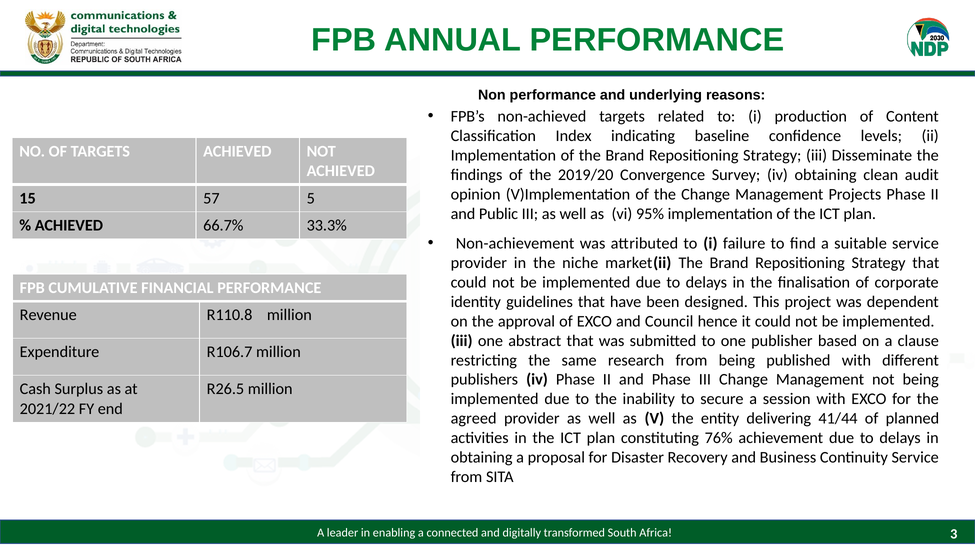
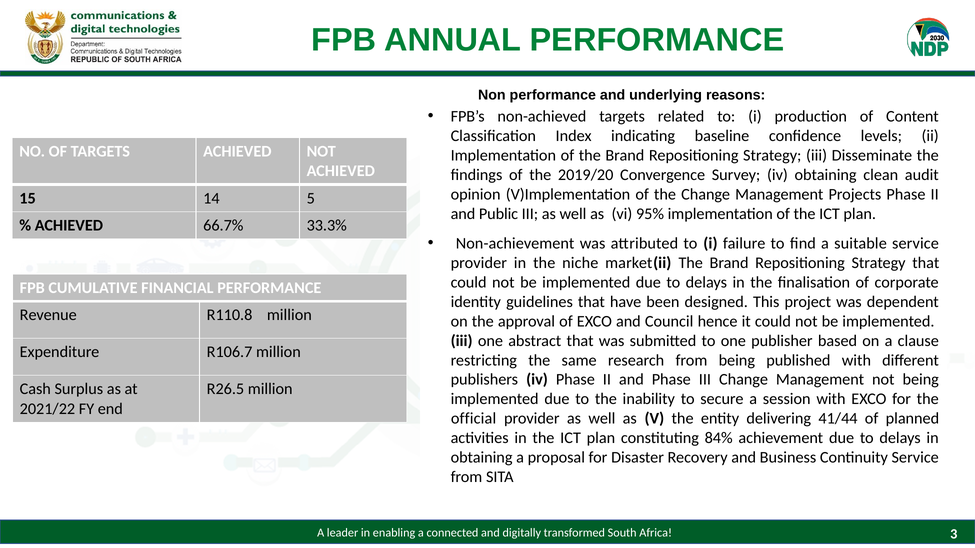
57: 57 -> 14
agreed: agreed -> official
76%: 76% -> 84%
